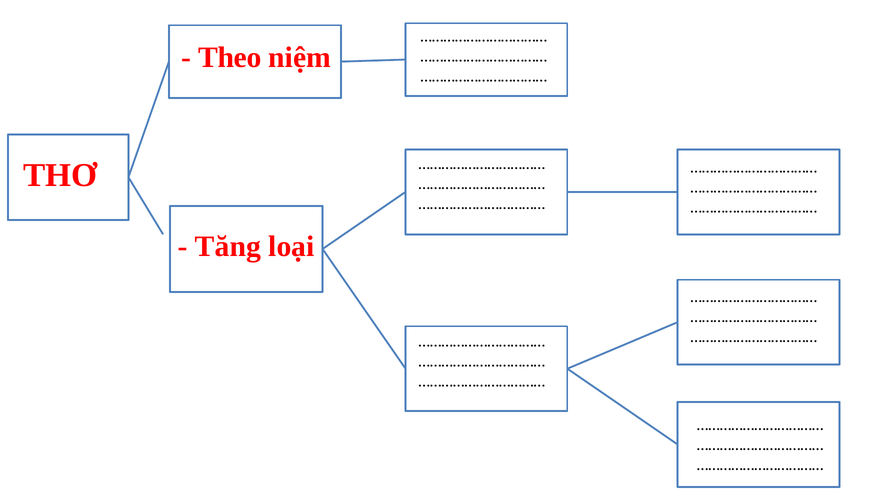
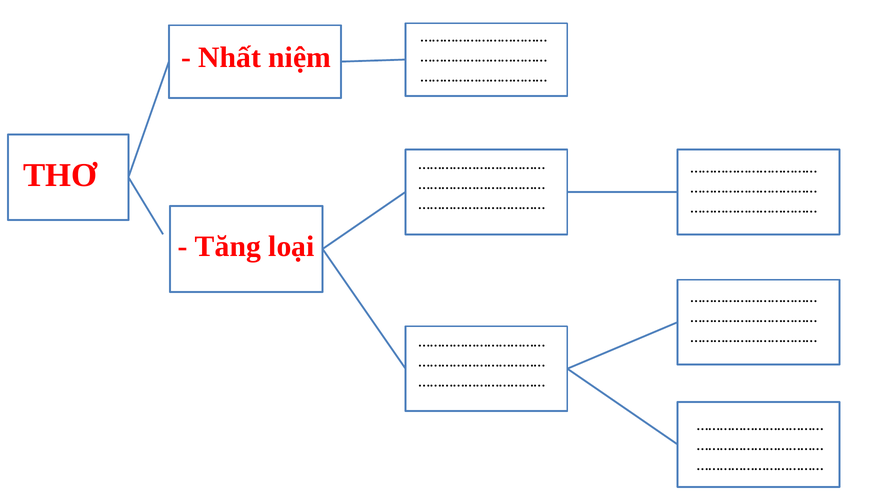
Theo: Theo -> Nhất
